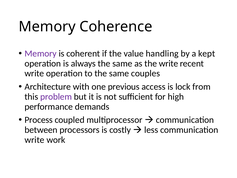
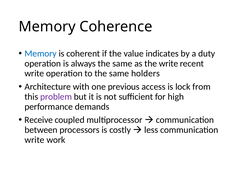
Memory at (41, 53) colour: purple -> blue
handling: handling -> indicates
kept: kept -> duty
couples: couples -> holders
Process: Process -> Receive
